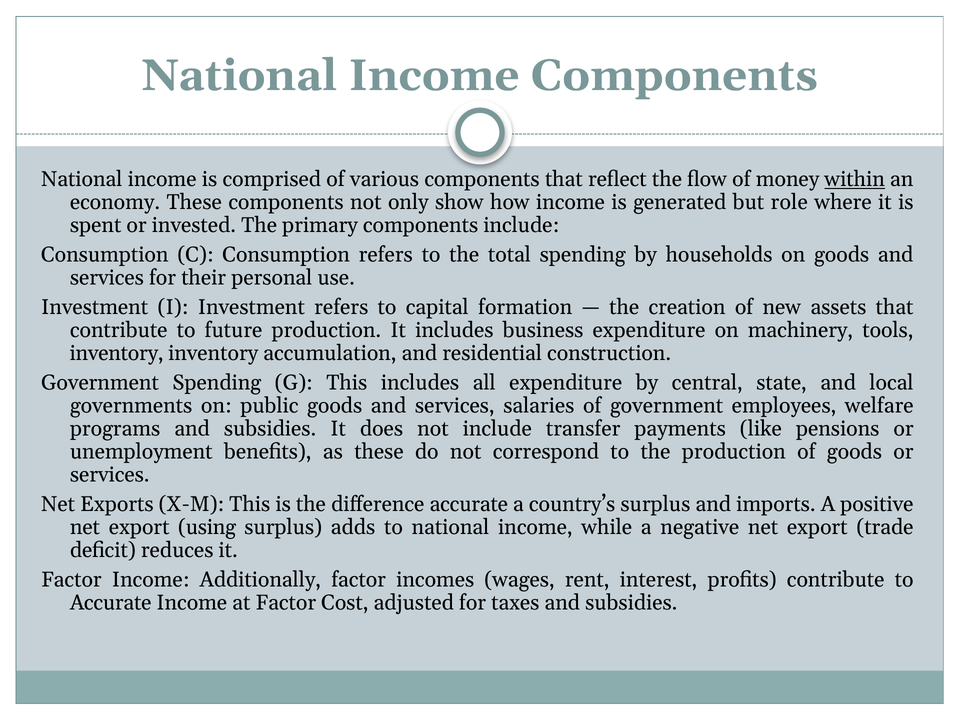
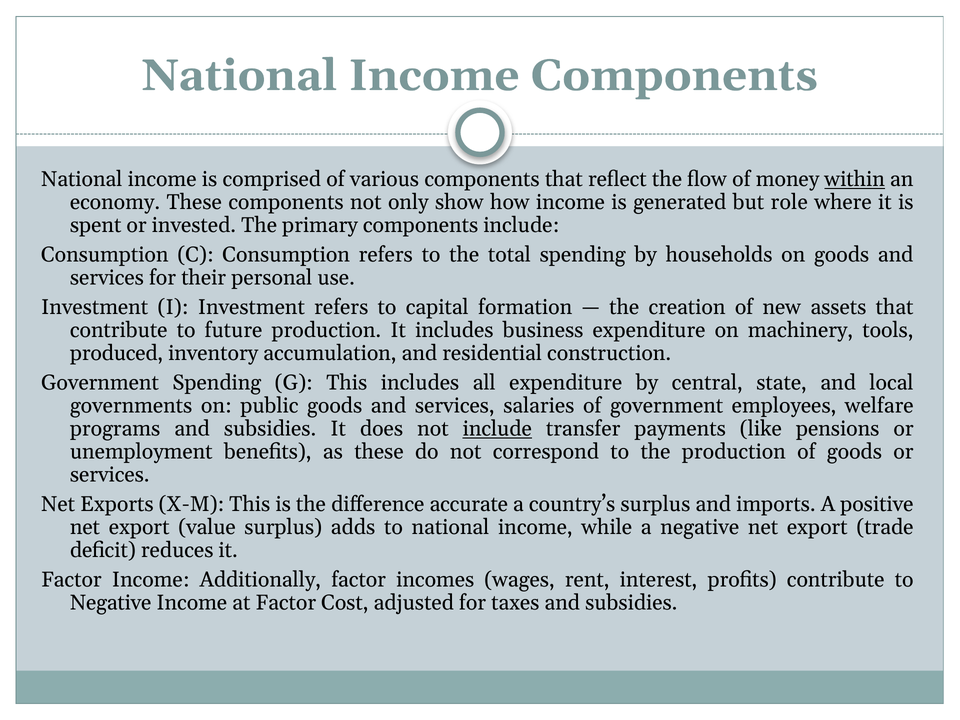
inventory at (117, 353): inventory -> produced
include at (497, 429) underline: none -> present
using: using -> value
Accurate at (111, 603): Accurate -> Negative
